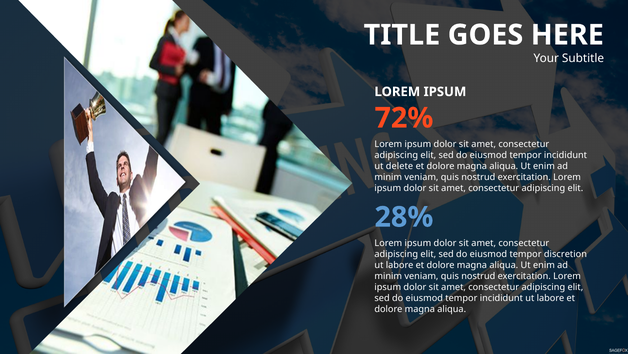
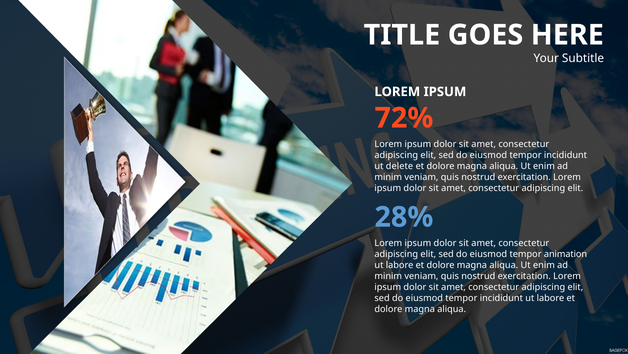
discretion: discretion -> animation
